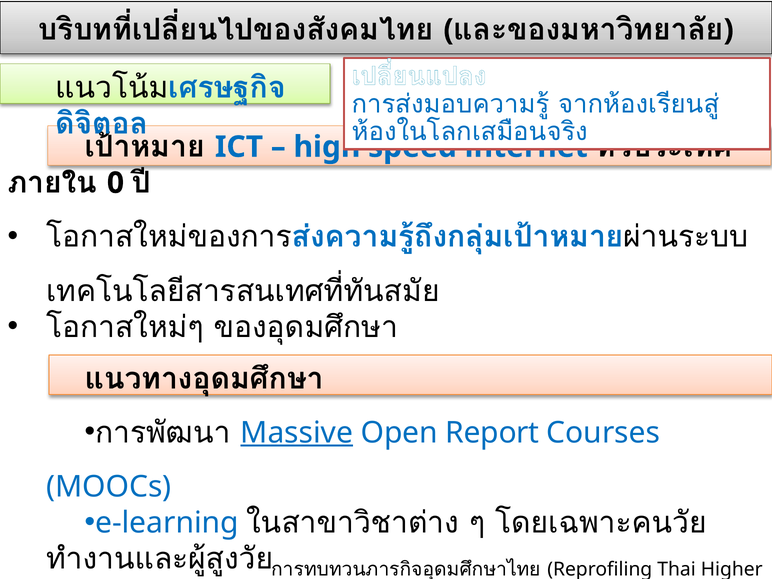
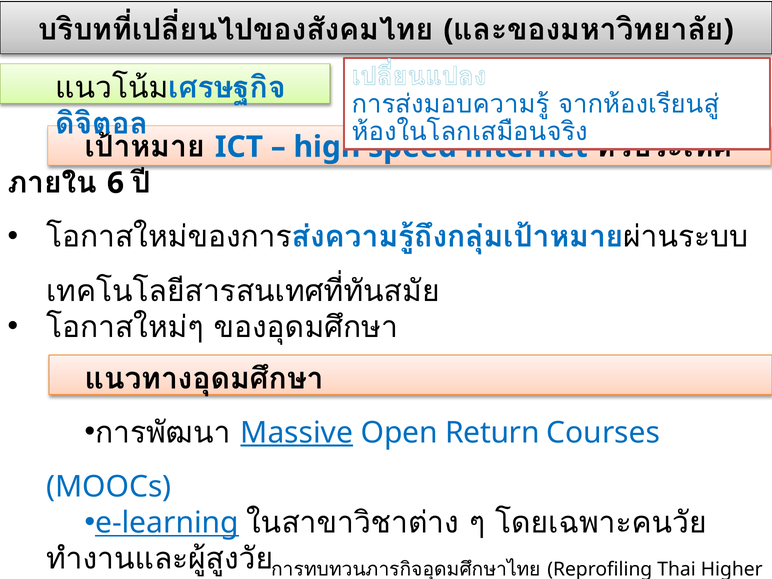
0: 0 -> 6
Report: Report -> Return
e-learning underline: none -> present
